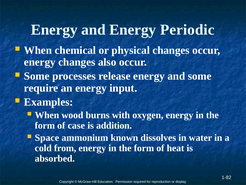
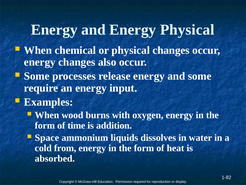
Energy Periodic: Periodic -> Physical
case: case -> time
known: known -> liquids
